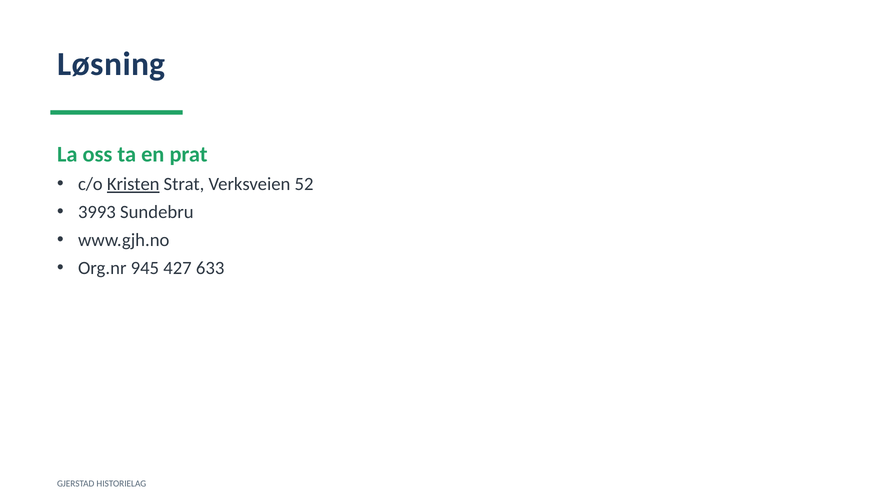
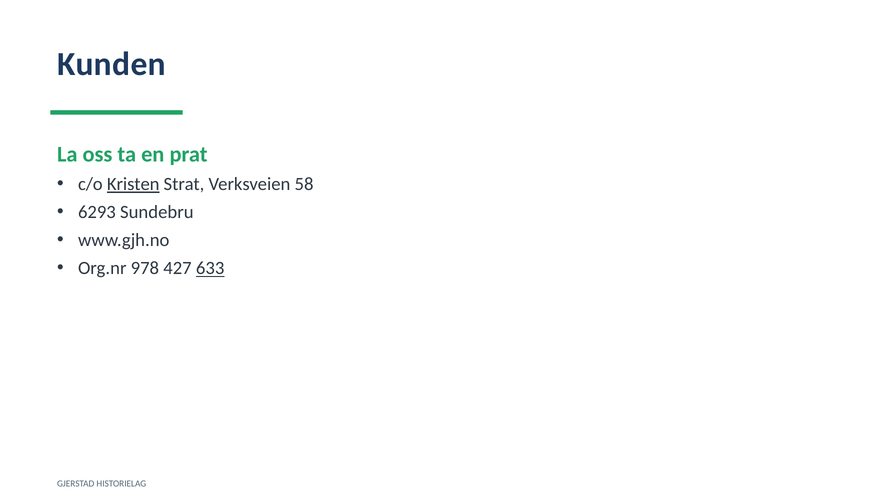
Løsning: Løsning -> Kunden
52: 52 -> 58
3993: 3993 -> 6293
945: 945 -> 978
633 underline: none -> present
